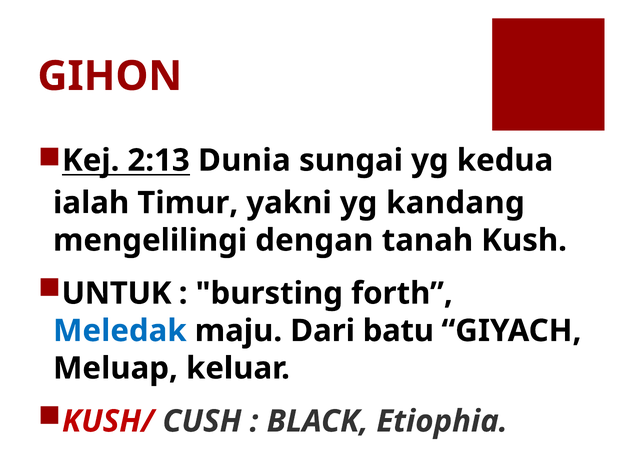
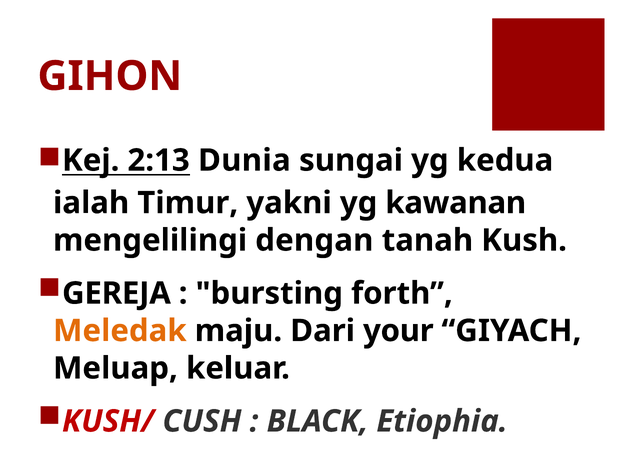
kandang: kandang -> kawanan
UNTUK: UNTUK -> GEREJA
Meledak colour: blue -> orange
batu: batu -> your
